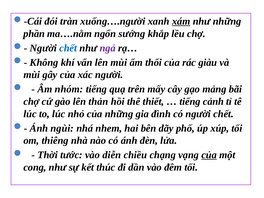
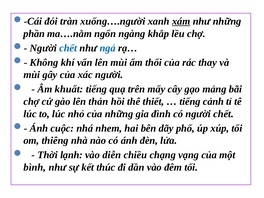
sướng: sướng -> ngàng
ngả colour: purple -> blue
giàu: giàu -> thay
nhóm: nhóm -> khuất
ngùi: ngùi -> cuộc
tước: tước -> lạnh
của at (209, 155) underline: present -> none
cong: cong -> bình
